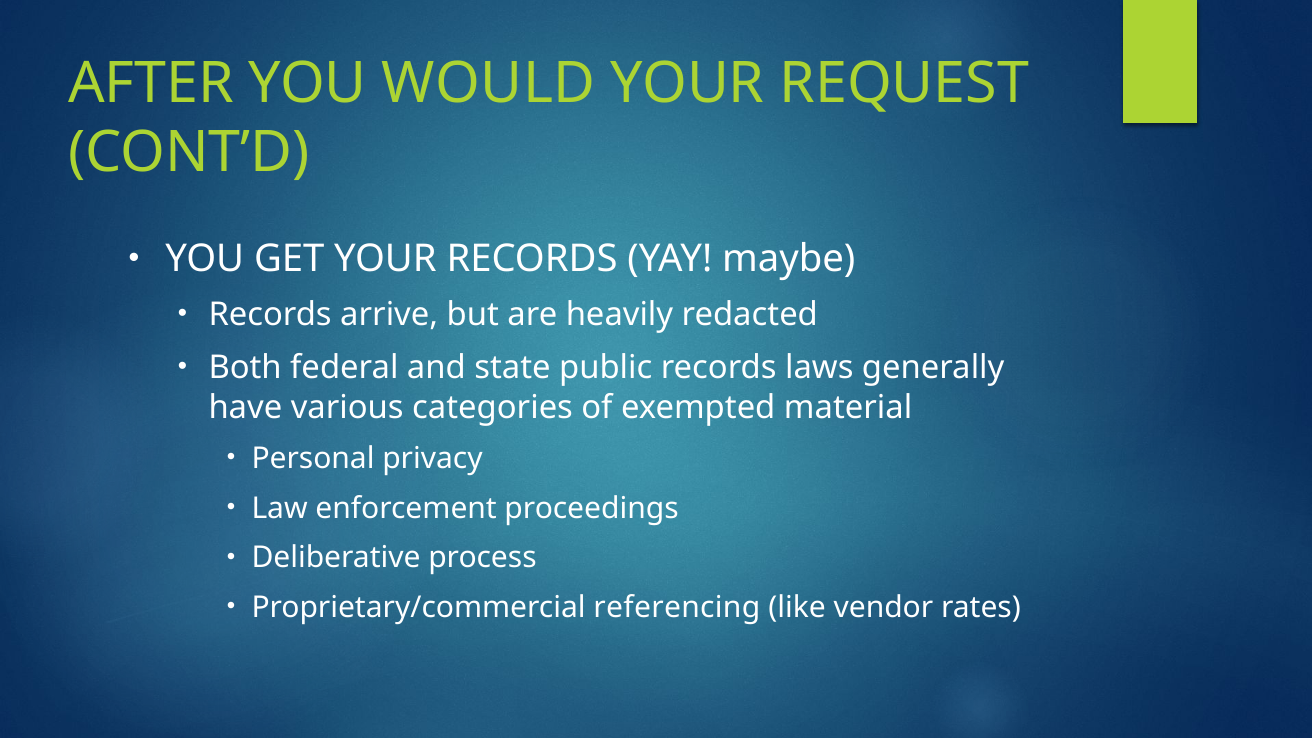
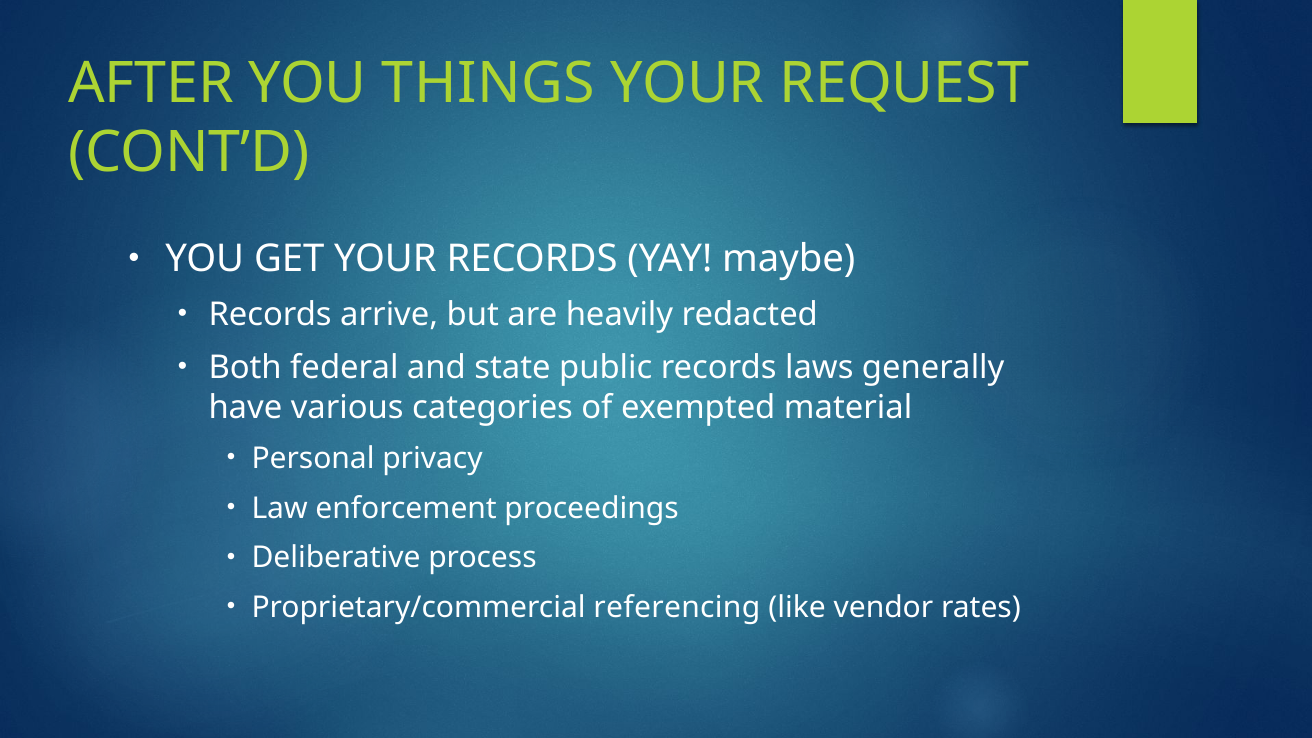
WOULD: WOULD -> THINGS
